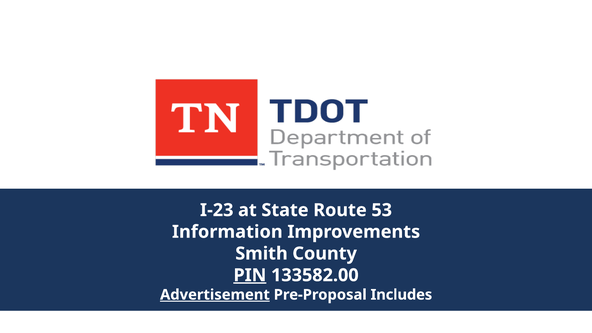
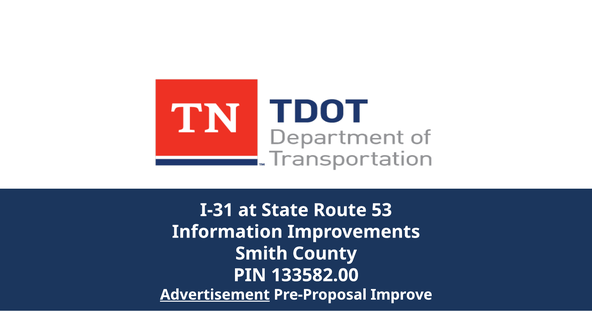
I-23: I-23 -> I-31
PIN underline: present -> none
Includes: Includes -> Improve
